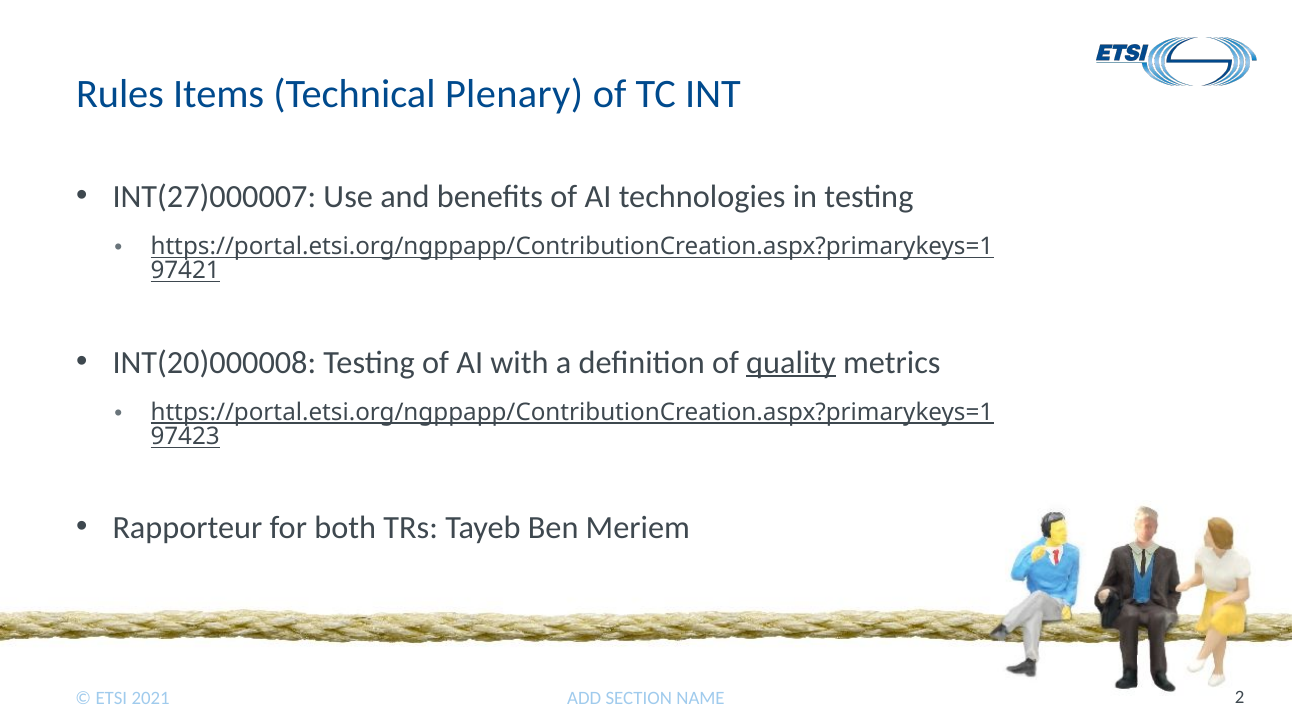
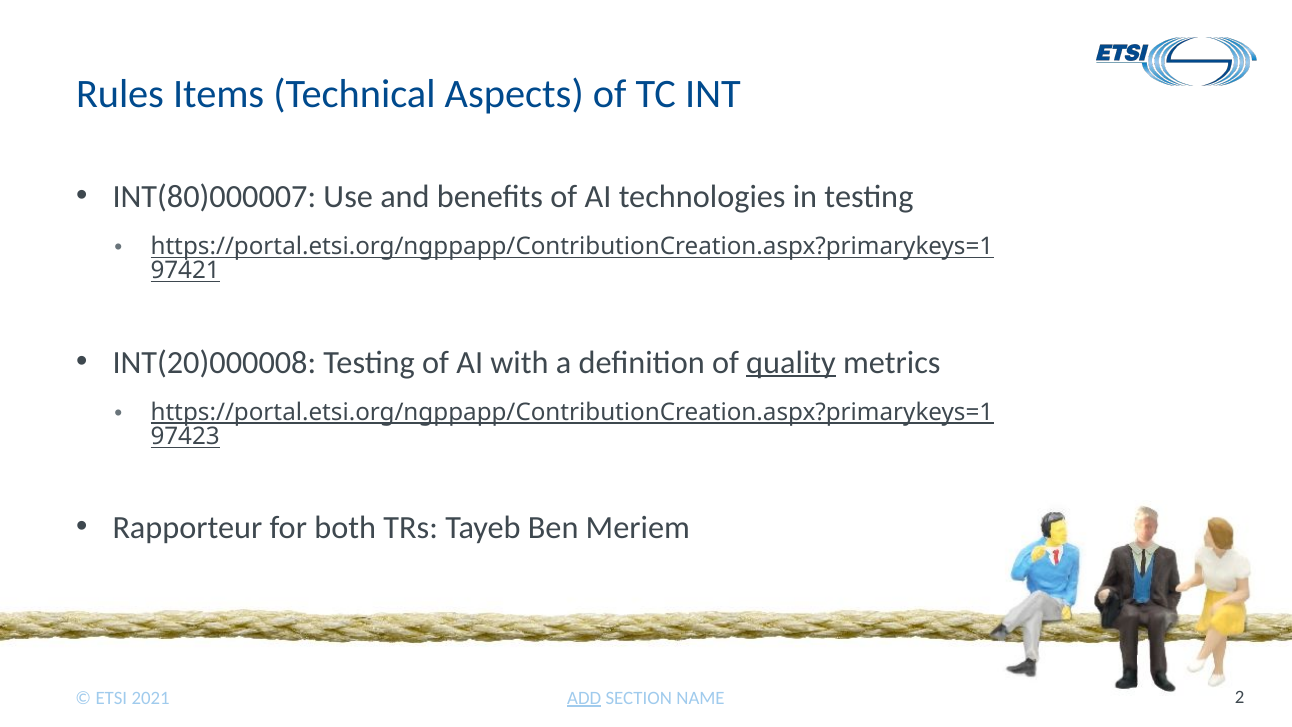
Plenary: Plenary -> Aspects
INT(27)000007: INT(27)000007 -> INT(80)000007
ADD underline: none -> present
